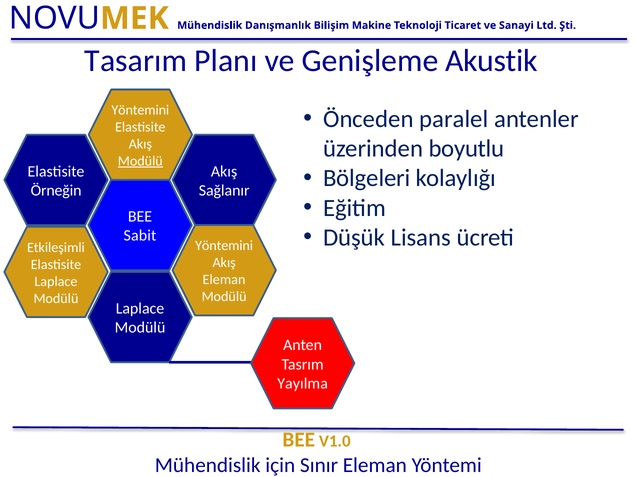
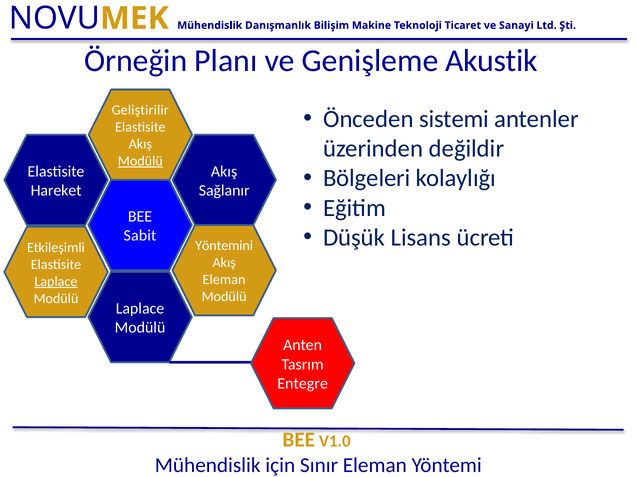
Tasarım: Tasarım -> Örneğin
Yöntemini at (140, 110): Yöntemini -> Geliştirilir
paralel: paralel -> sistemi
boyutlu: boyutlu -> değildir
Örneğin: Örneğin -> Hareket
Laplace at (56, 282) underline: none -> present
Yayılma: Yayılma -> Entegre
